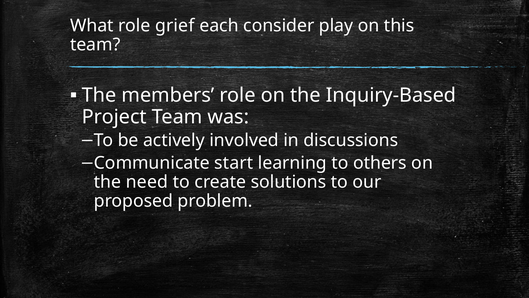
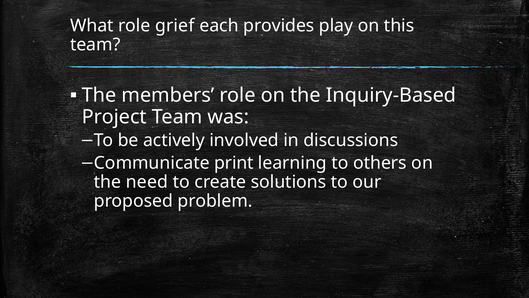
consider: consider -> provides
start: start -> print
